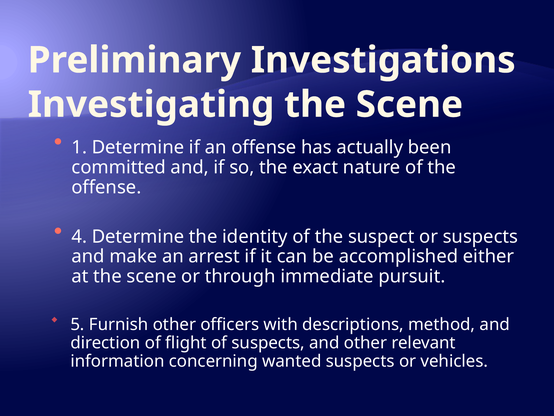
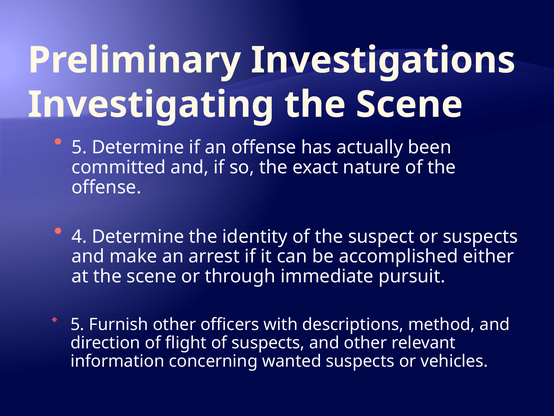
1 at (79, 147): 1 -> 5
